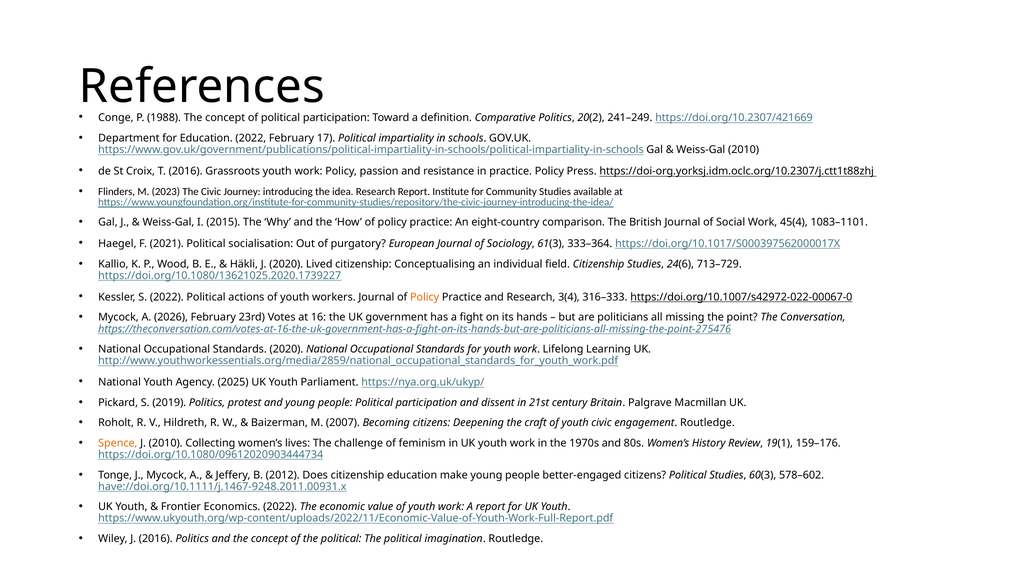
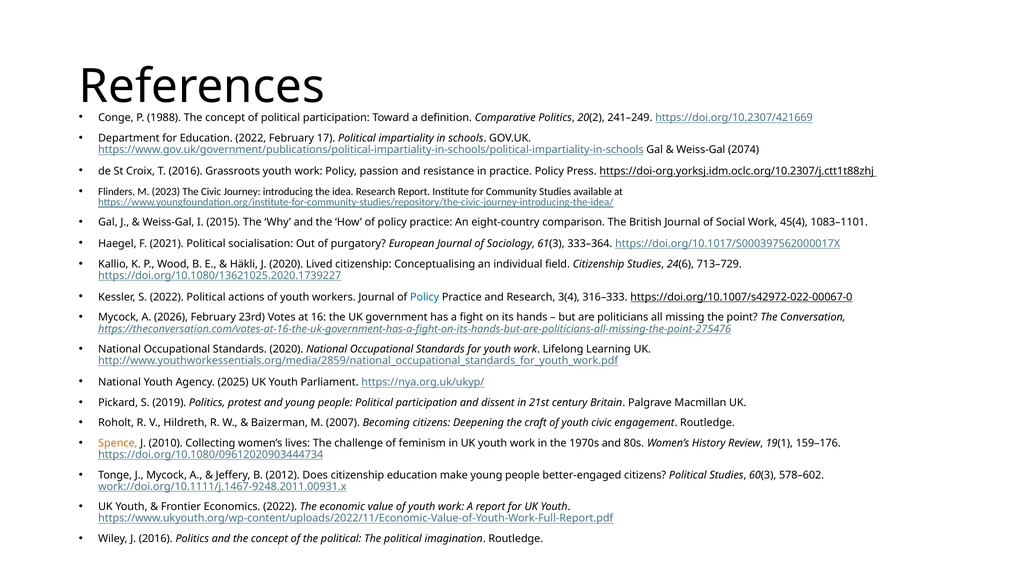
Weiss-Gal 2010: 2010 -> 2074
Policy at (425, 297) colour: orange -> blue
have://doi.org/10.1111/j.1467-9248.2011.00931.x: have://doi.org/10.1111/j.1467-9248.2011.00931.x -> work://doi.org/10.1111/j.1467-9248.2011.00931.x
